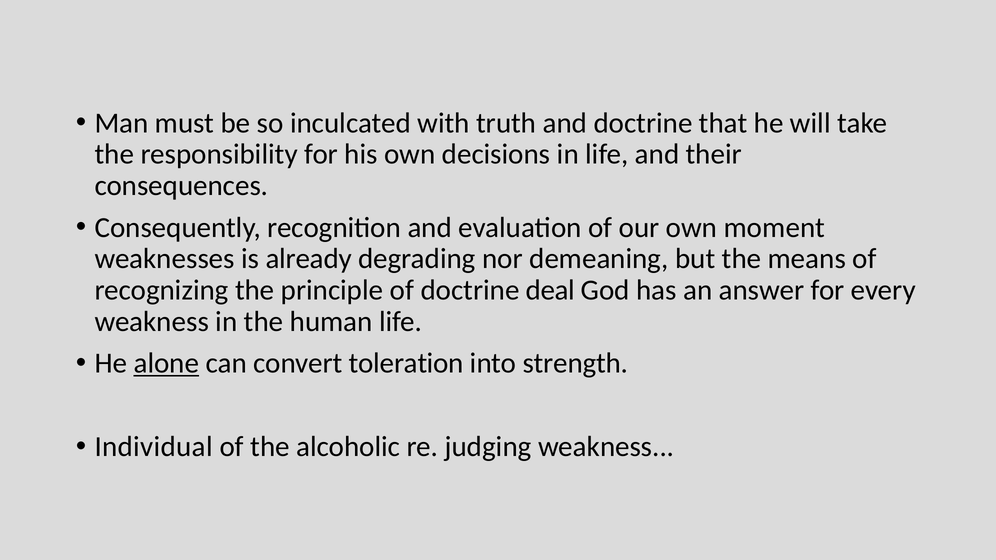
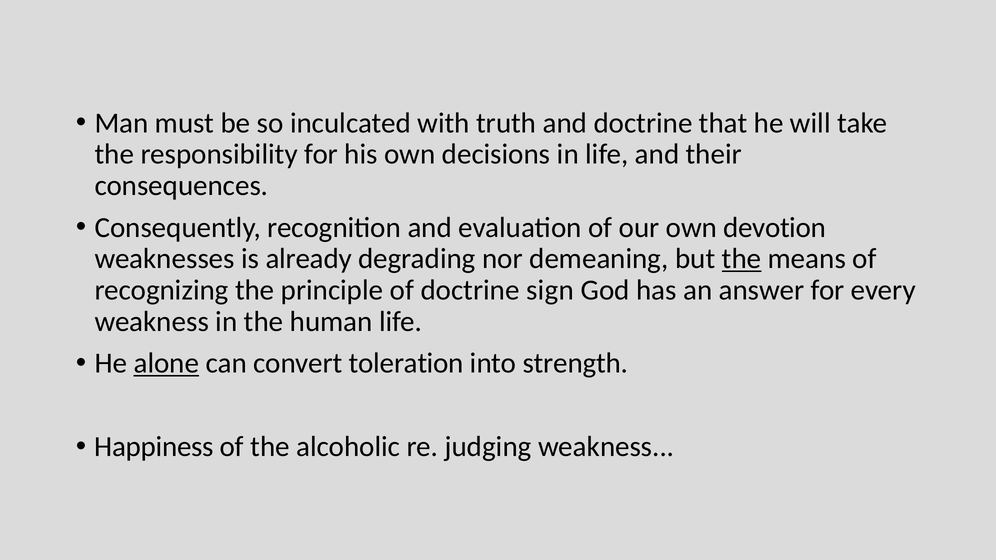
moment: moment -> devotion
the at (742, 259) underline: none -> present
deal: deal -> sign
Individual: Individual -> Happiness
